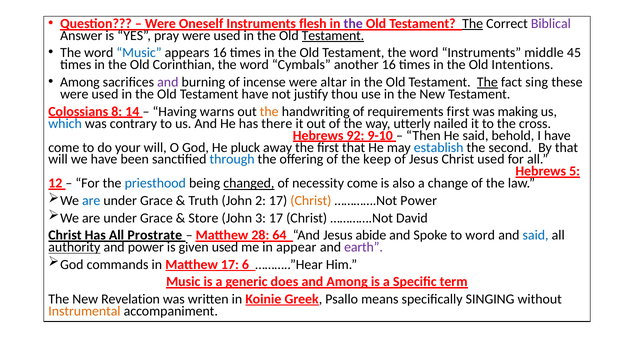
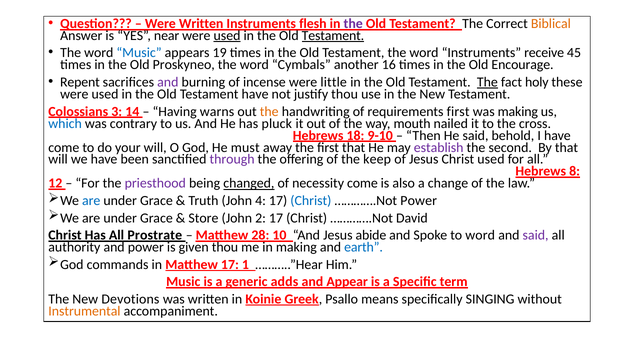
Were Oneself: Oneself -> Written
The at (473, 24) underline: present -> none
Biblical colour: purple -> orange
pray: pray -> near
used at (227, 36) underline: none -> present
appears 16: 16 -> 19
middle: middle -> receive
Corinthian: Corinthian -> Proskyneo
Intentions: Intentions -> Encourage
Among at (80, 82): Among -> Repent
altar: altar -> little
sing: sing -> holy
8: 8 -> 3
there: there -> pluck
utterly: utterly -> mouth
92: 92 -> 18
pluck: pluck -> must
establish colour: blue -> purple
through colour: blue -> purple
5: 5 -> 8
priesthood colour: blue -> purple
2: 2 -> 4
Christ at (311, 200) colour: orange -> blue
3: 3 -> 2
64: 64 -> 10
said at (536, 235) colour: blue -> purple
authority underline: present -> none
given used: used -> thou
in appear: appear -> making
earth colour: purple -> blue
6: 6 -> 1
does: does -> adds
and Among: Among -> Appear
Revelation: Revelation -> Devotions
